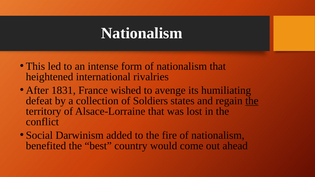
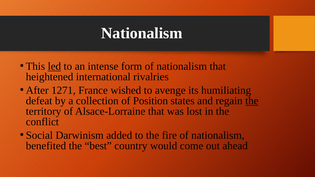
led underline: none -> present
1831: 1831 -> 1271
Soldiers: Soldiers -> Position
